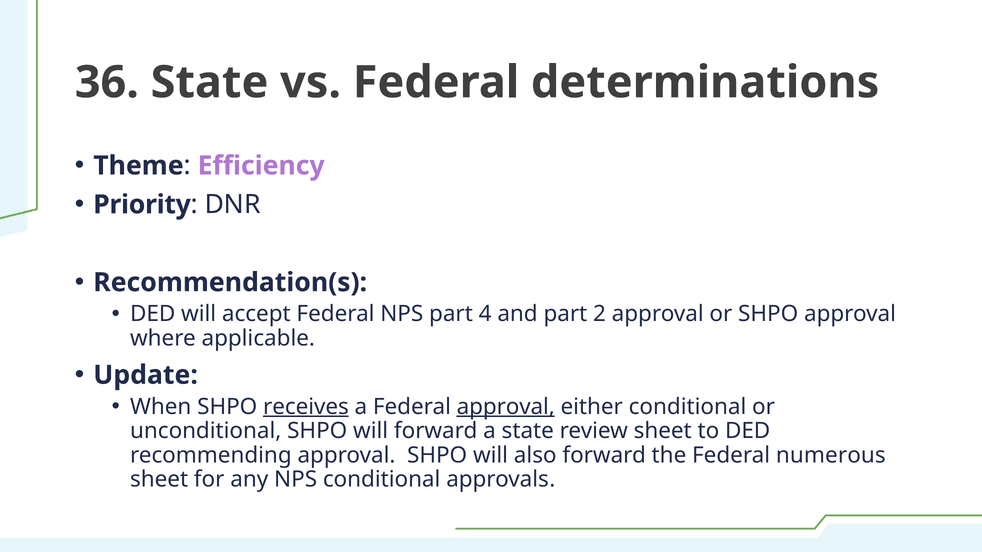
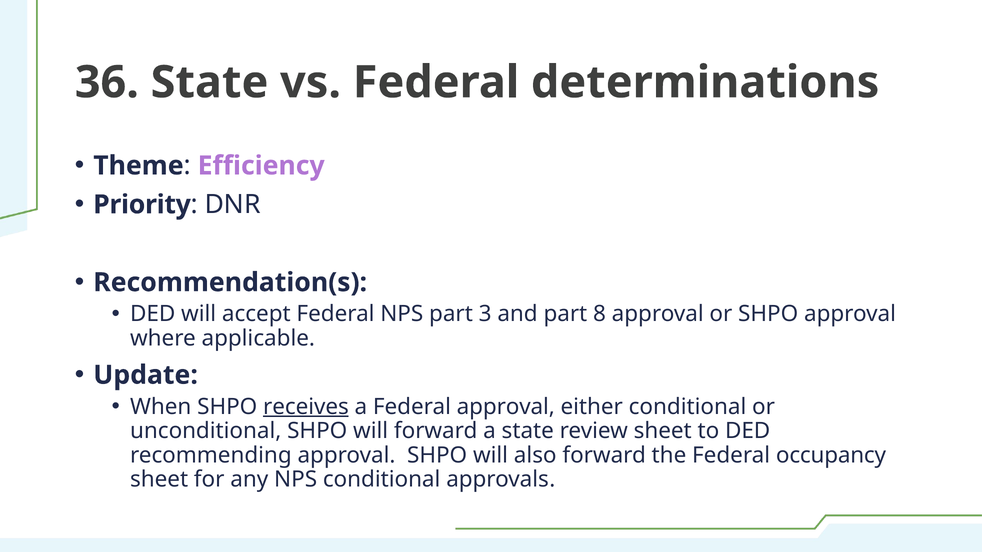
4: 4 -> 3
2: 2 -> 8
approval at (506, 407) underline: present -> none
numerous: numerous -> occupancy
